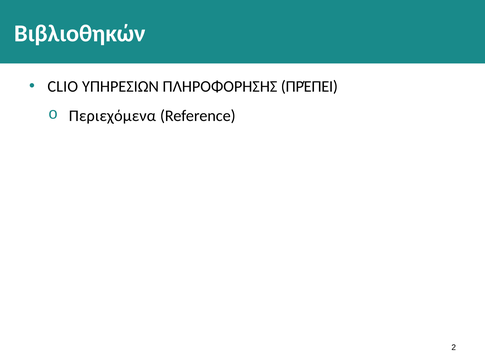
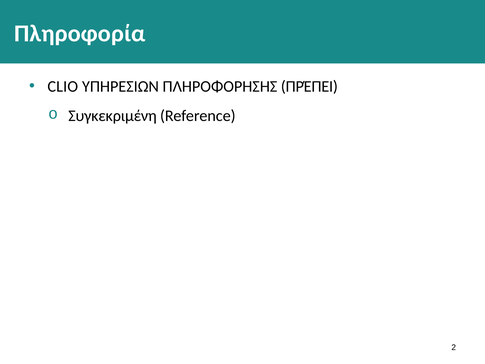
Βιβλιοθηκών: Βιβλιοθηκών -> Πληροφορία
Περιεχόμενα: Περιεχόμενα -> Συγκεκριμένη
